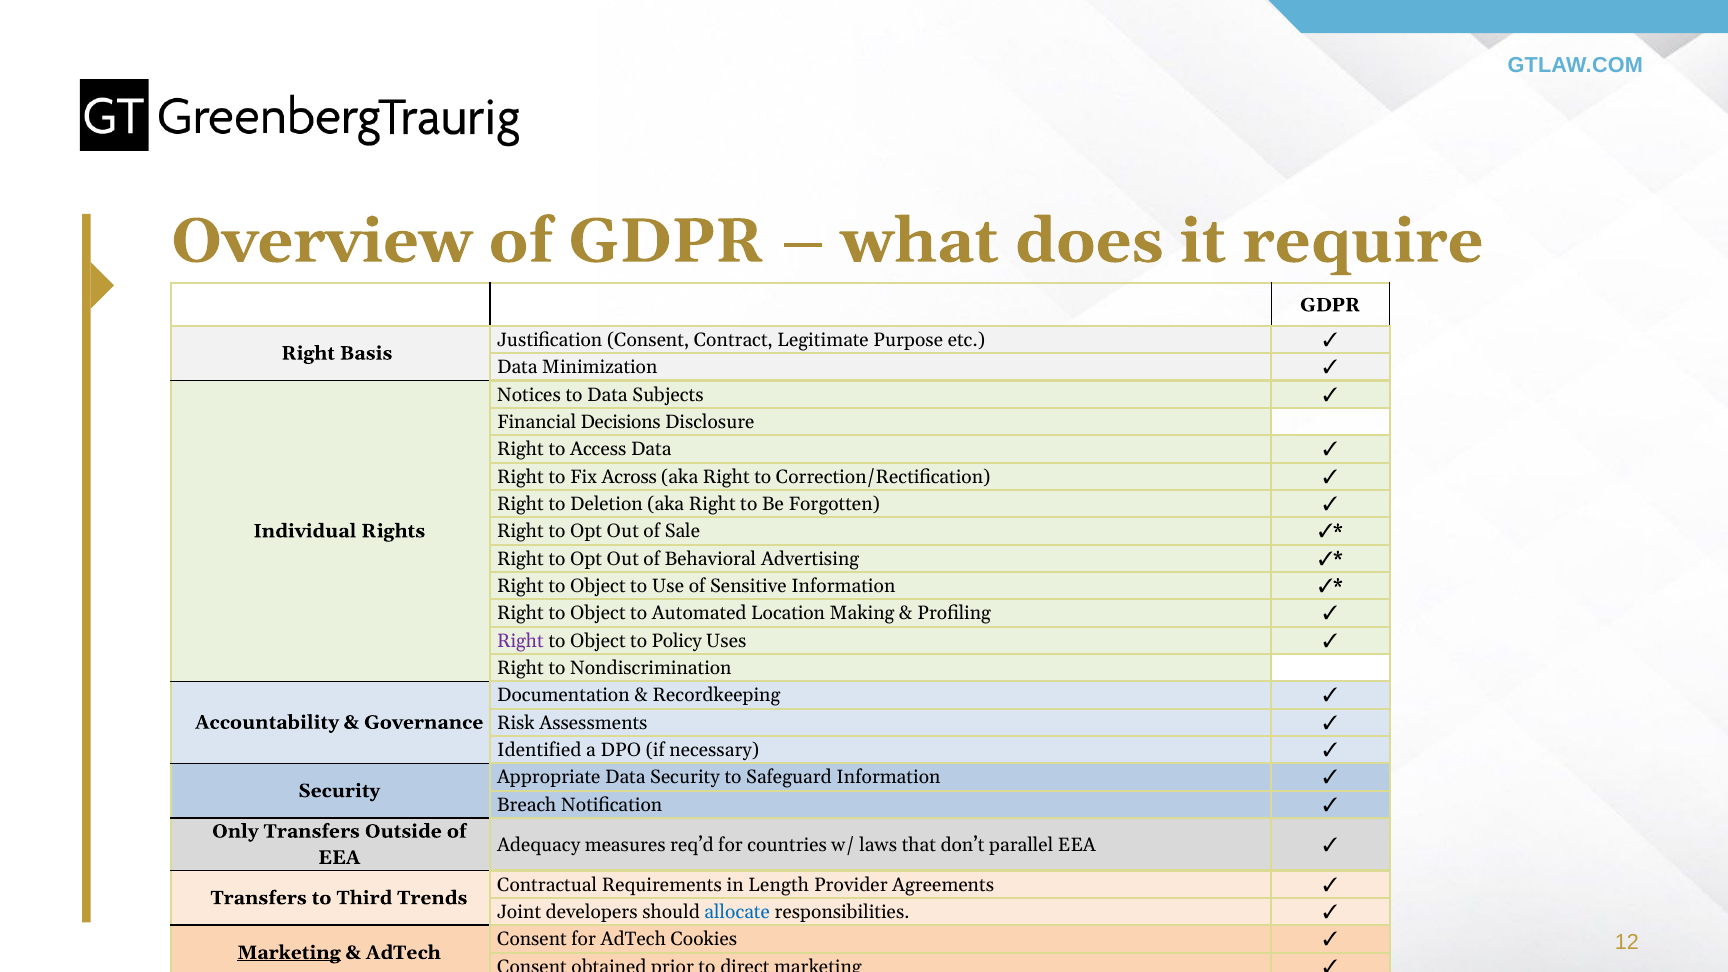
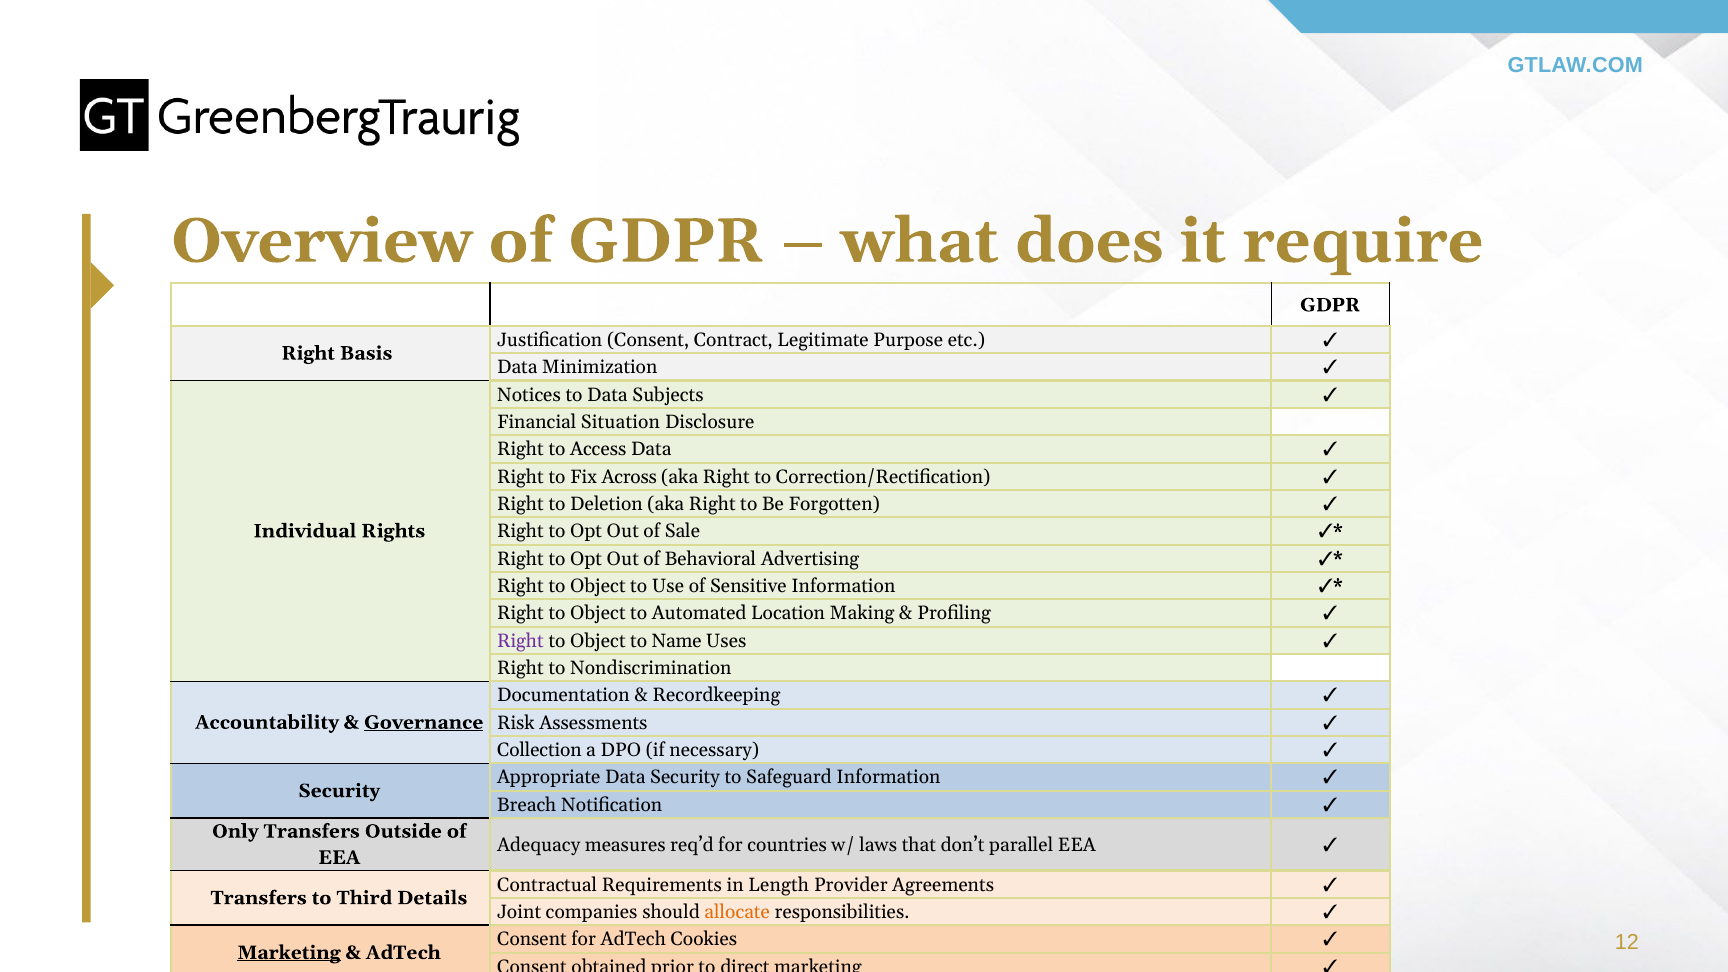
Decisions: Decisions -> Situation
Policy: Policy -> Name
Governance underline: none -> present
Identified: Identified -> Collection
Trends: Trends -> Details
developers: developers -> companies
allocate colour: blue -> orange
